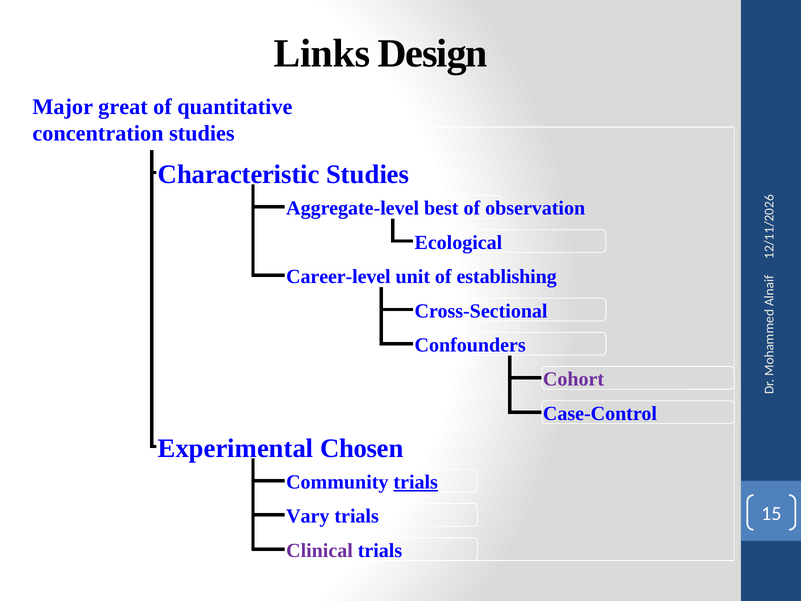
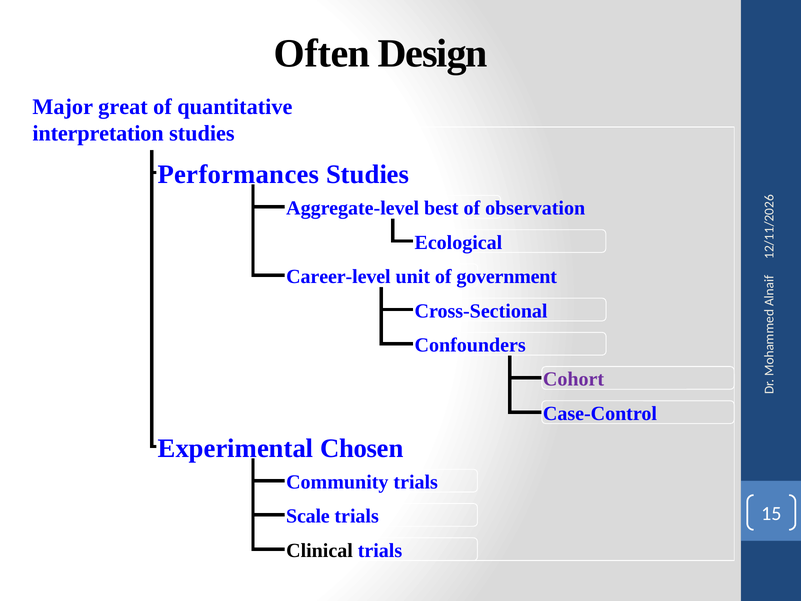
Links: Links -> Often
concentration: concentration -> interpretation
Characteristic: Characteristic -> Performances
establishing: establishing -> government
trials at (416, 482) underline: present -> none
Vary: Vary -> Scale
Clinical colour: purple -> black
